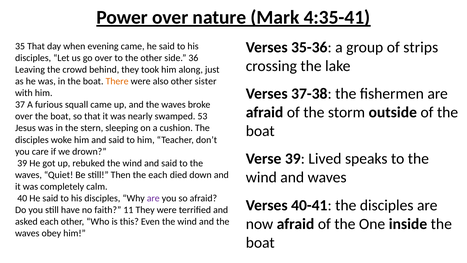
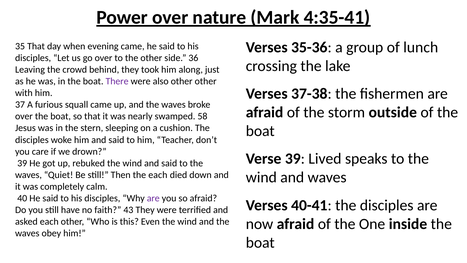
strips: strips -> lunch
There colour: orange -> purple
other sister: sister -> other
53: 53 -> 58
11: 11 -> 43
